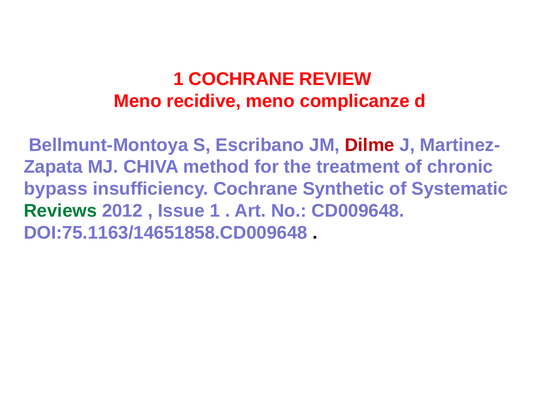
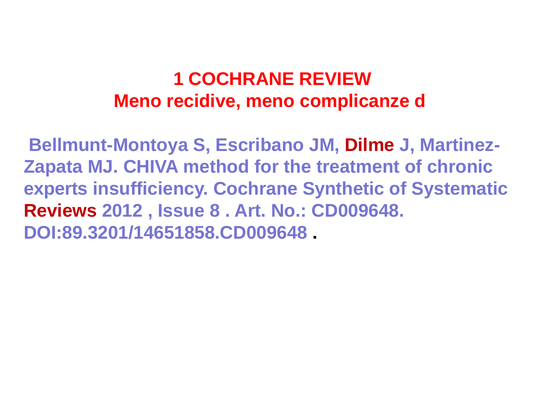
bypass: bypass -> experts
Reviews colour: green -> red
Issue 1: 1 -> 8
DOI:75.1163/14651858.CD009648: DOI:75.1163/14651858.CD009648 -> DOI:89.3201/14651858.CD009648
